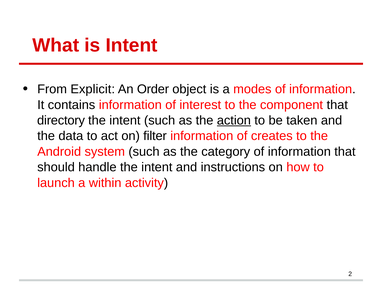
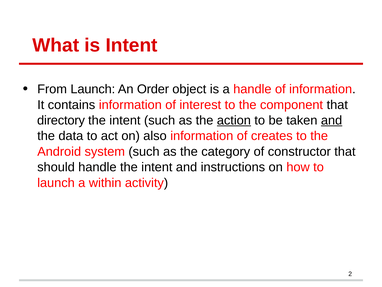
From Explicit: Explicit -> Launch
a modes: modes -> handle
and at (332, 120) underline: none -> present
filter: filter -> also
category of information: information -> constructor
